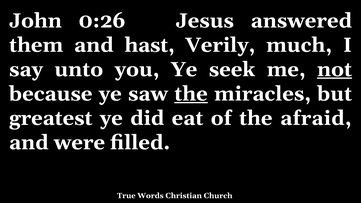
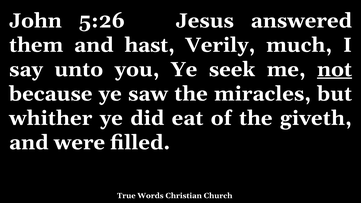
0:26: 0:26 -> 5:26
the at (191, 94) underline: present -> none
greatest: greatest -> whither
afraid: afraid -> giveth
